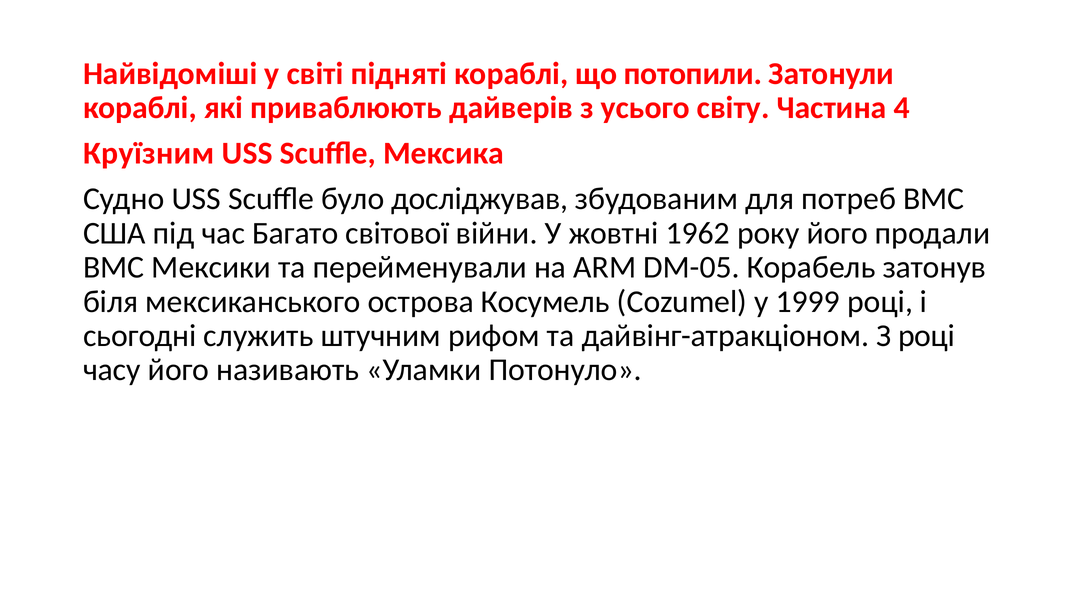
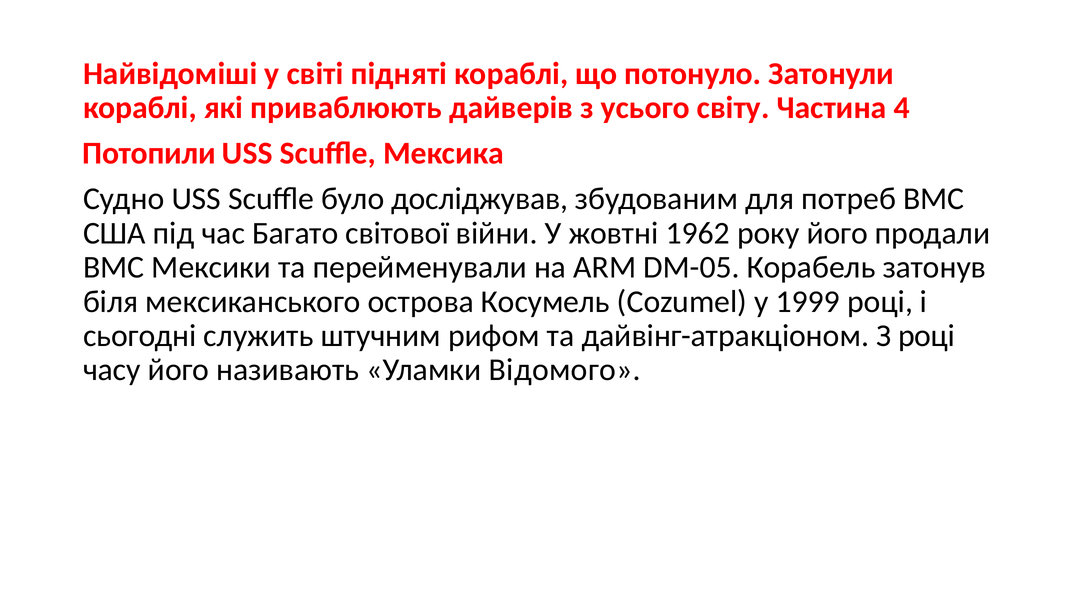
потопили: потопили -> потонуло
Круїзним: Круїзним -> Потопили
Потонуло: Потонуло -> Відомого
